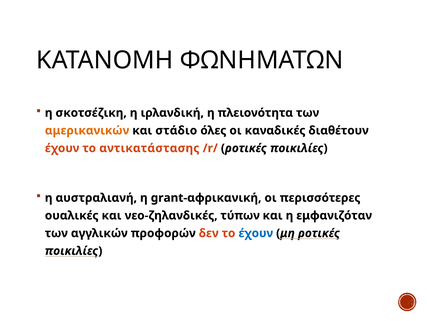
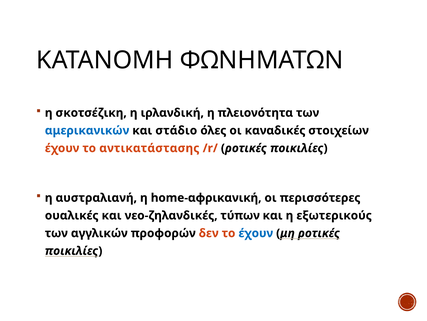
αμερικανικών colour: orange -> blue
διαθέτουν: διαθέτουν -> στοιχείων
grant-αφρικανική: grant-αφρικανική -> home-αφρικανική
εμφανιζόταν: εμφανιζόταν -> εξωτερικούς
